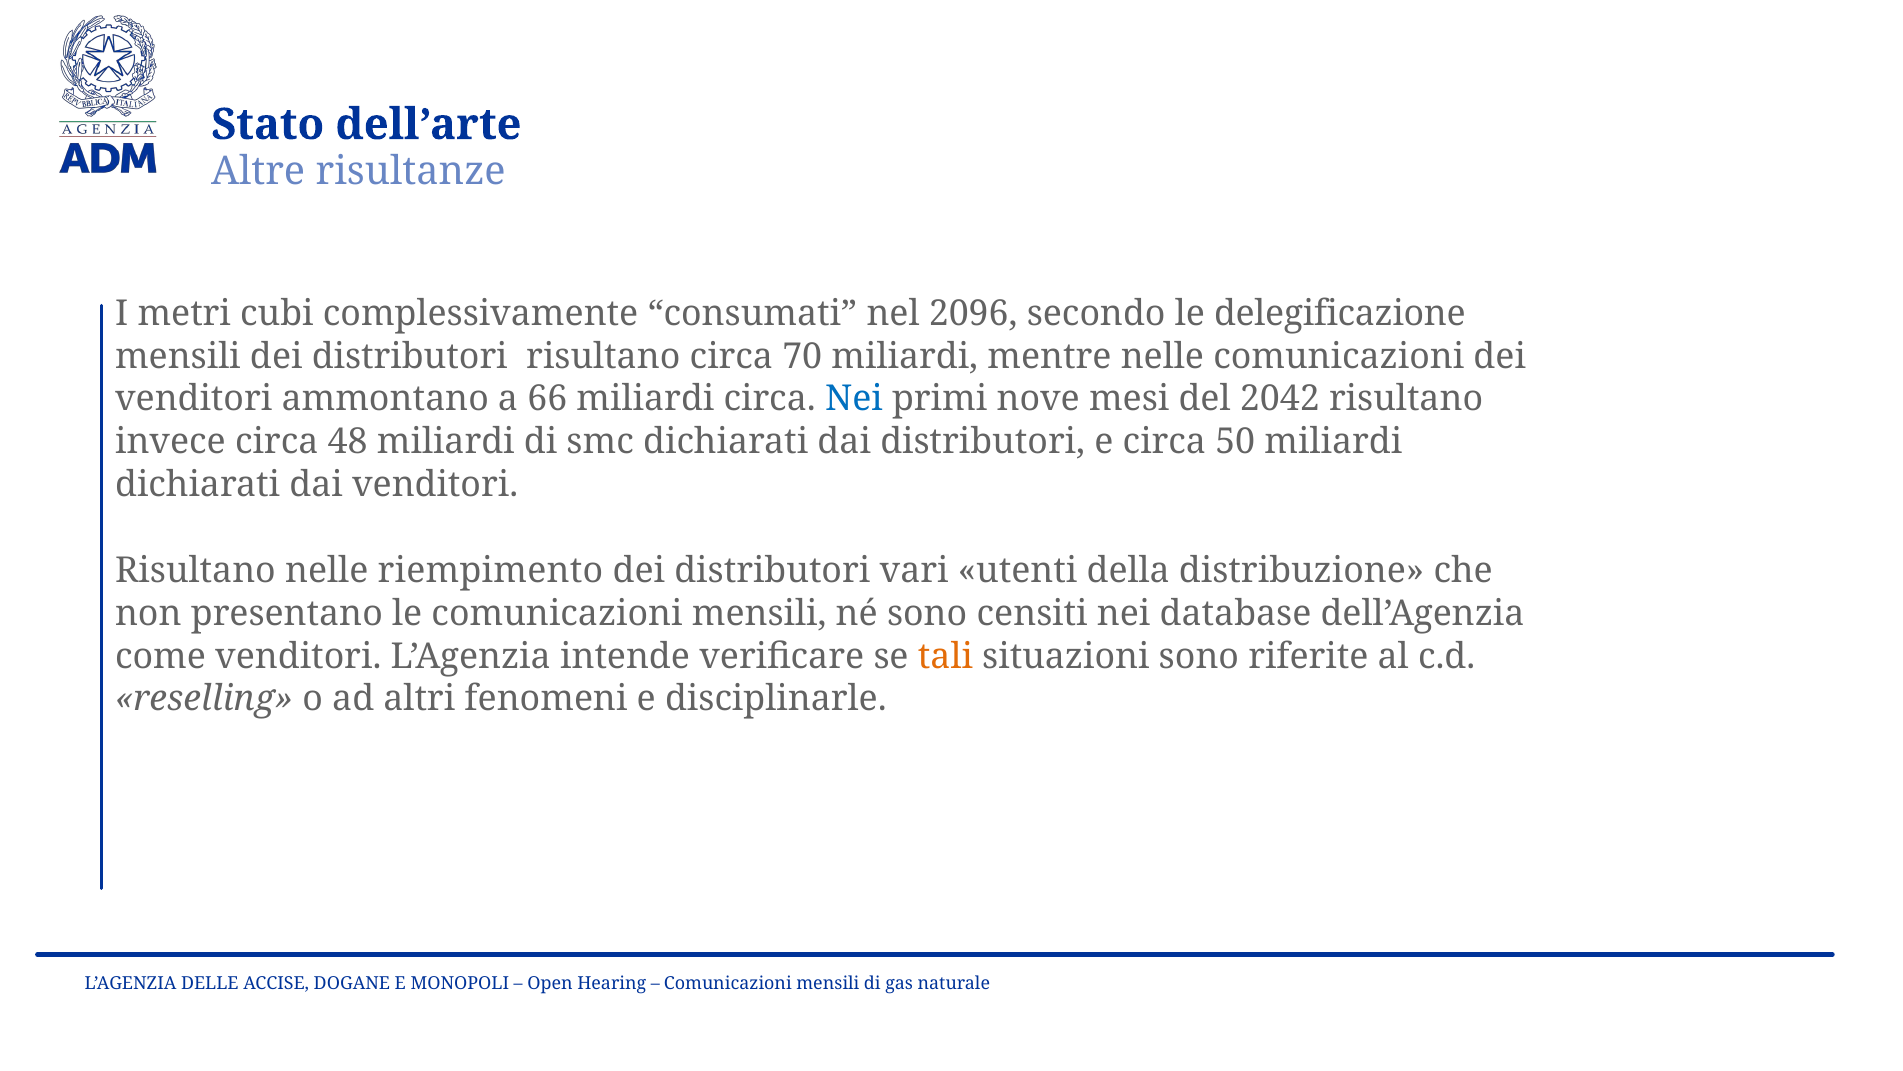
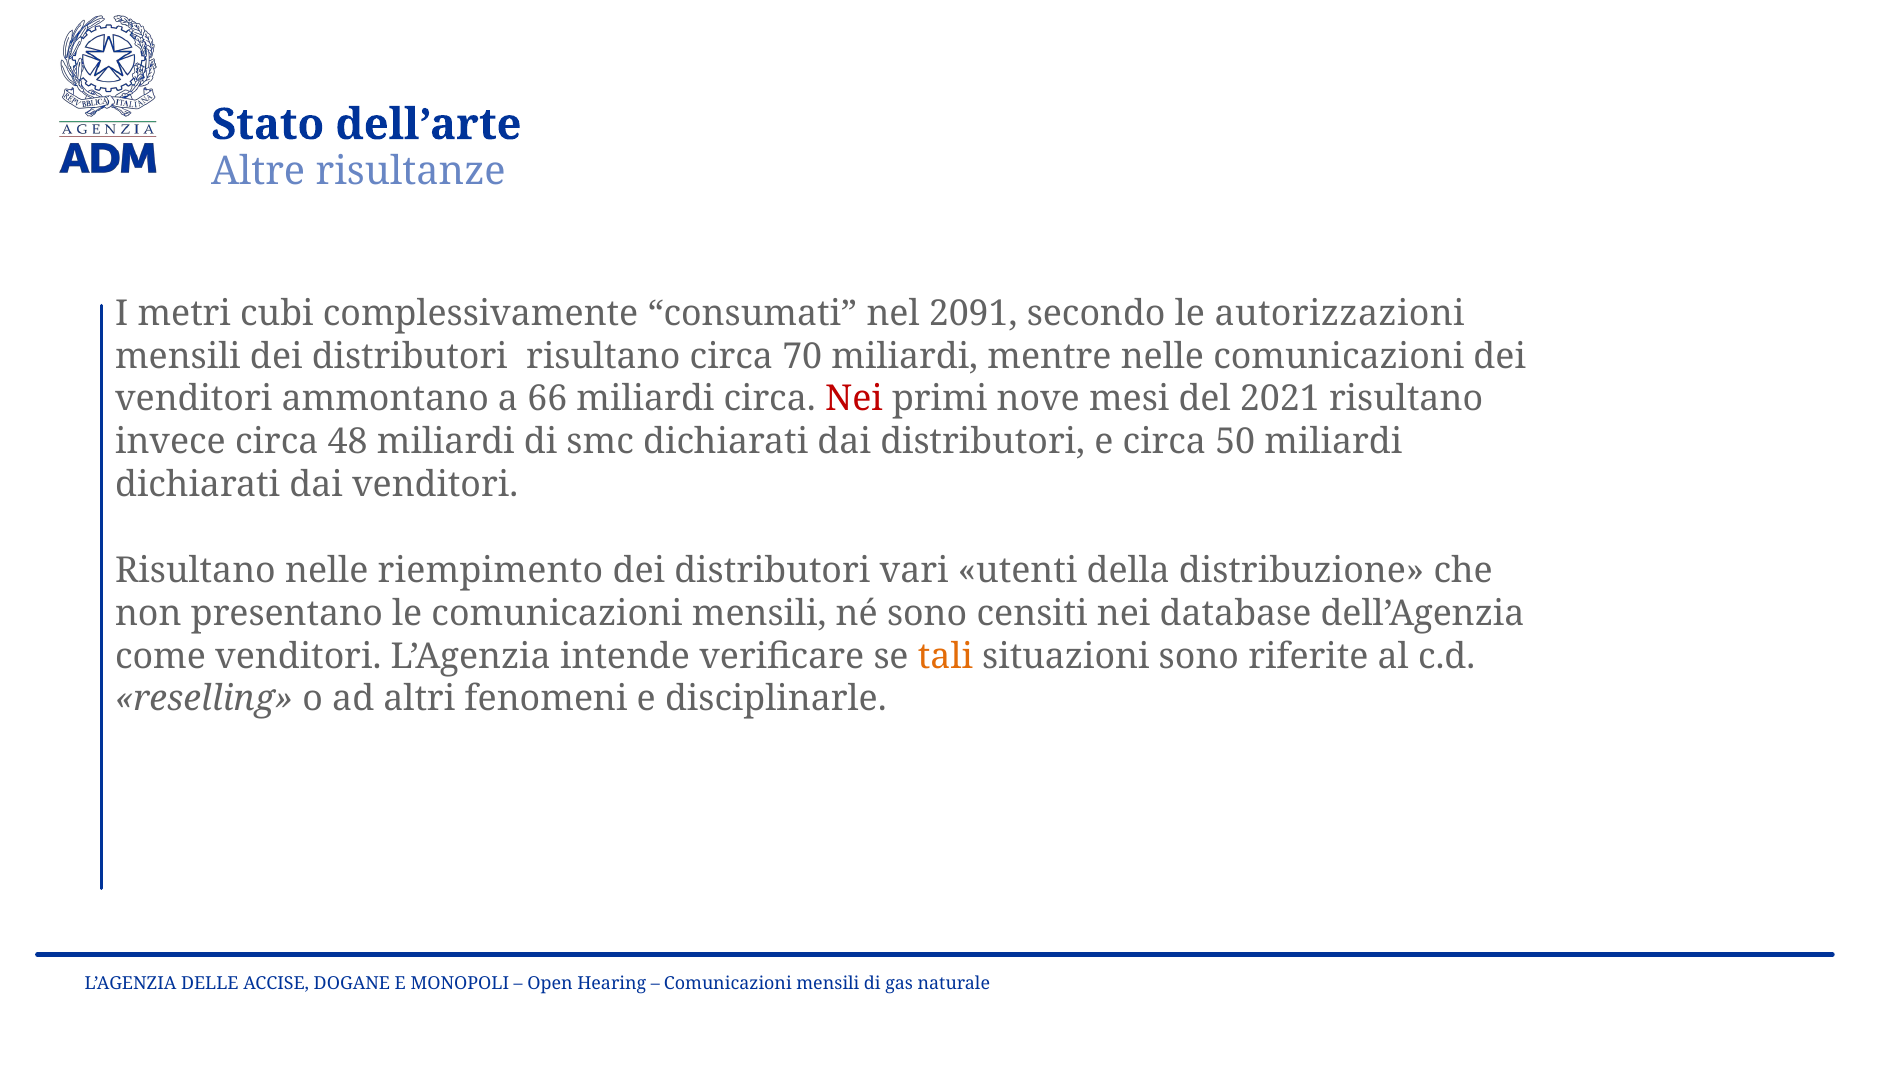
2096: 2096 -> 2091
delegificazione: delegificazione -> autorizzazioni
Nei at (854, 399) colour: blue -> red
2042: 2042 -> 2021
